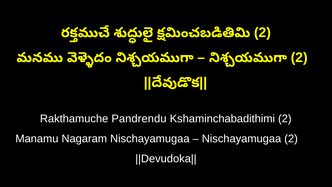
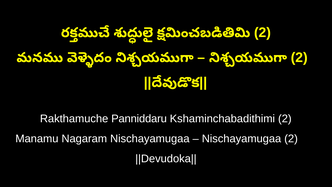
Pandrendu: Pandrendu -> Panniddaru
